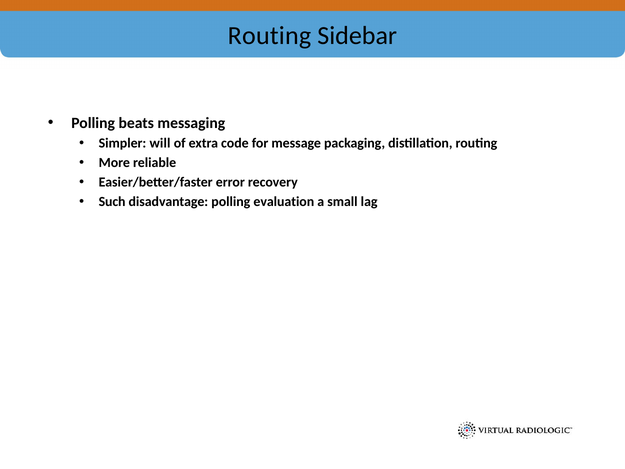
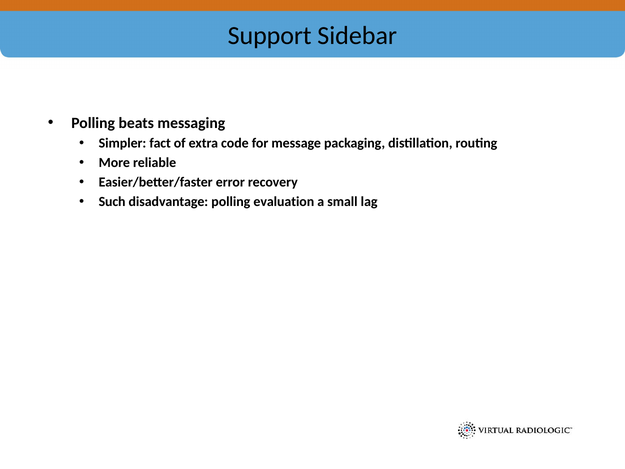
Routing at (269, 36): Routing -> Support
will: will -> fact
